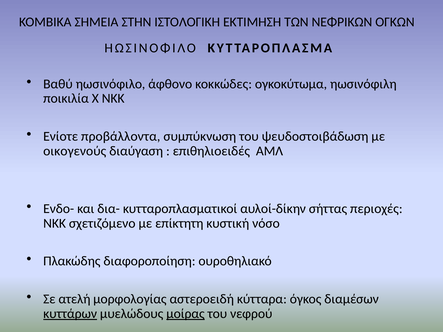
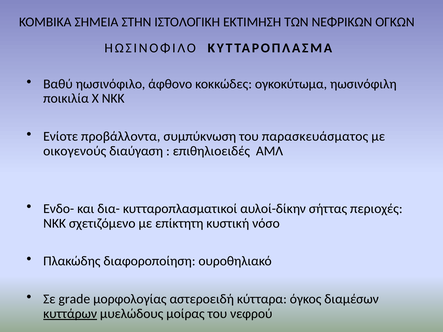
ψευδοστοιβάδωση: ψευδοστοιβάδωση -> παρασκευάσματος
ατελή: ατελή -> grade
μοίρας underline: present -> none
